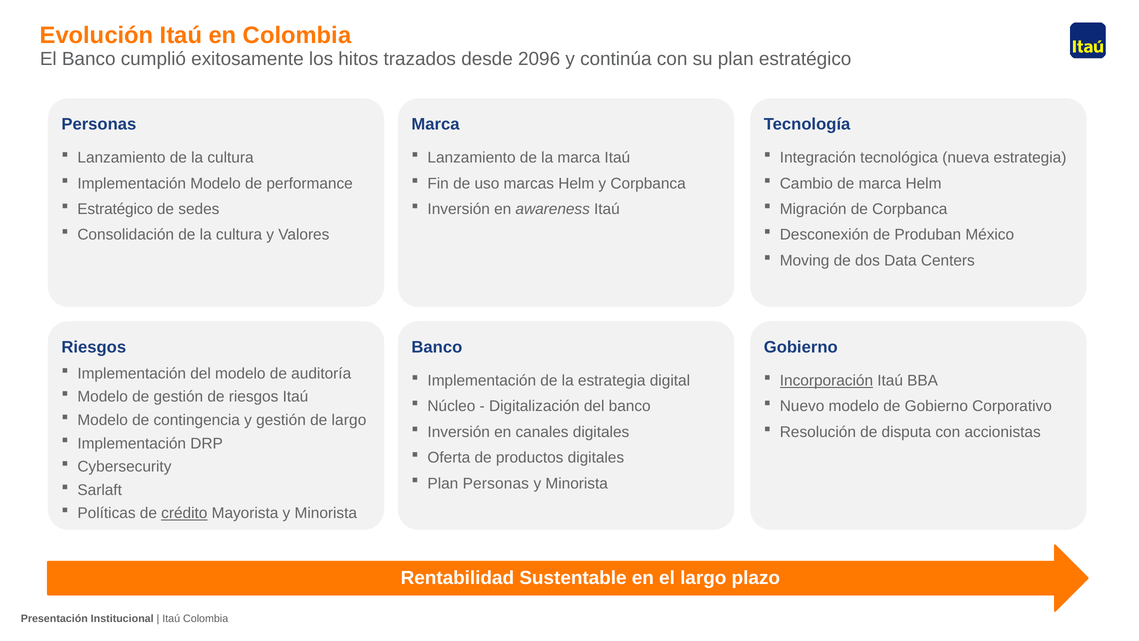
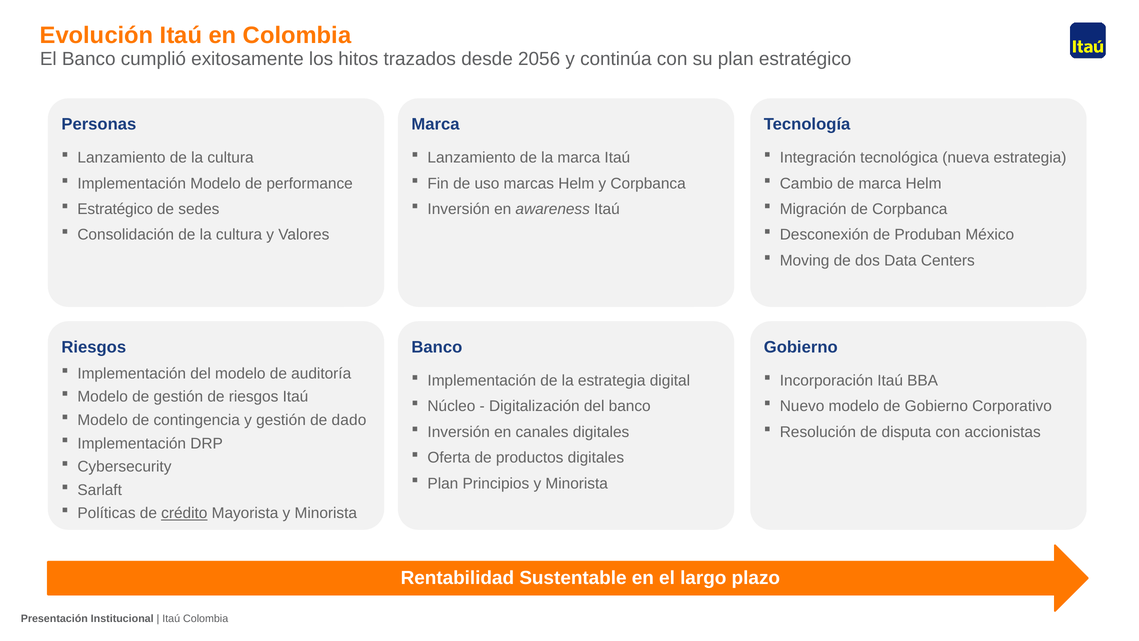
2096: 2096 -> 2056
Incorporación underline: present -> none
de largo: largo -> dado
Plan Personas: Personas -> Principios
